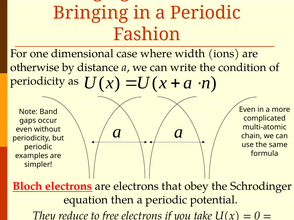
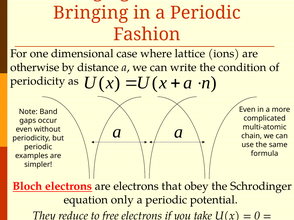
width: width -> lattice
then: then -> only
